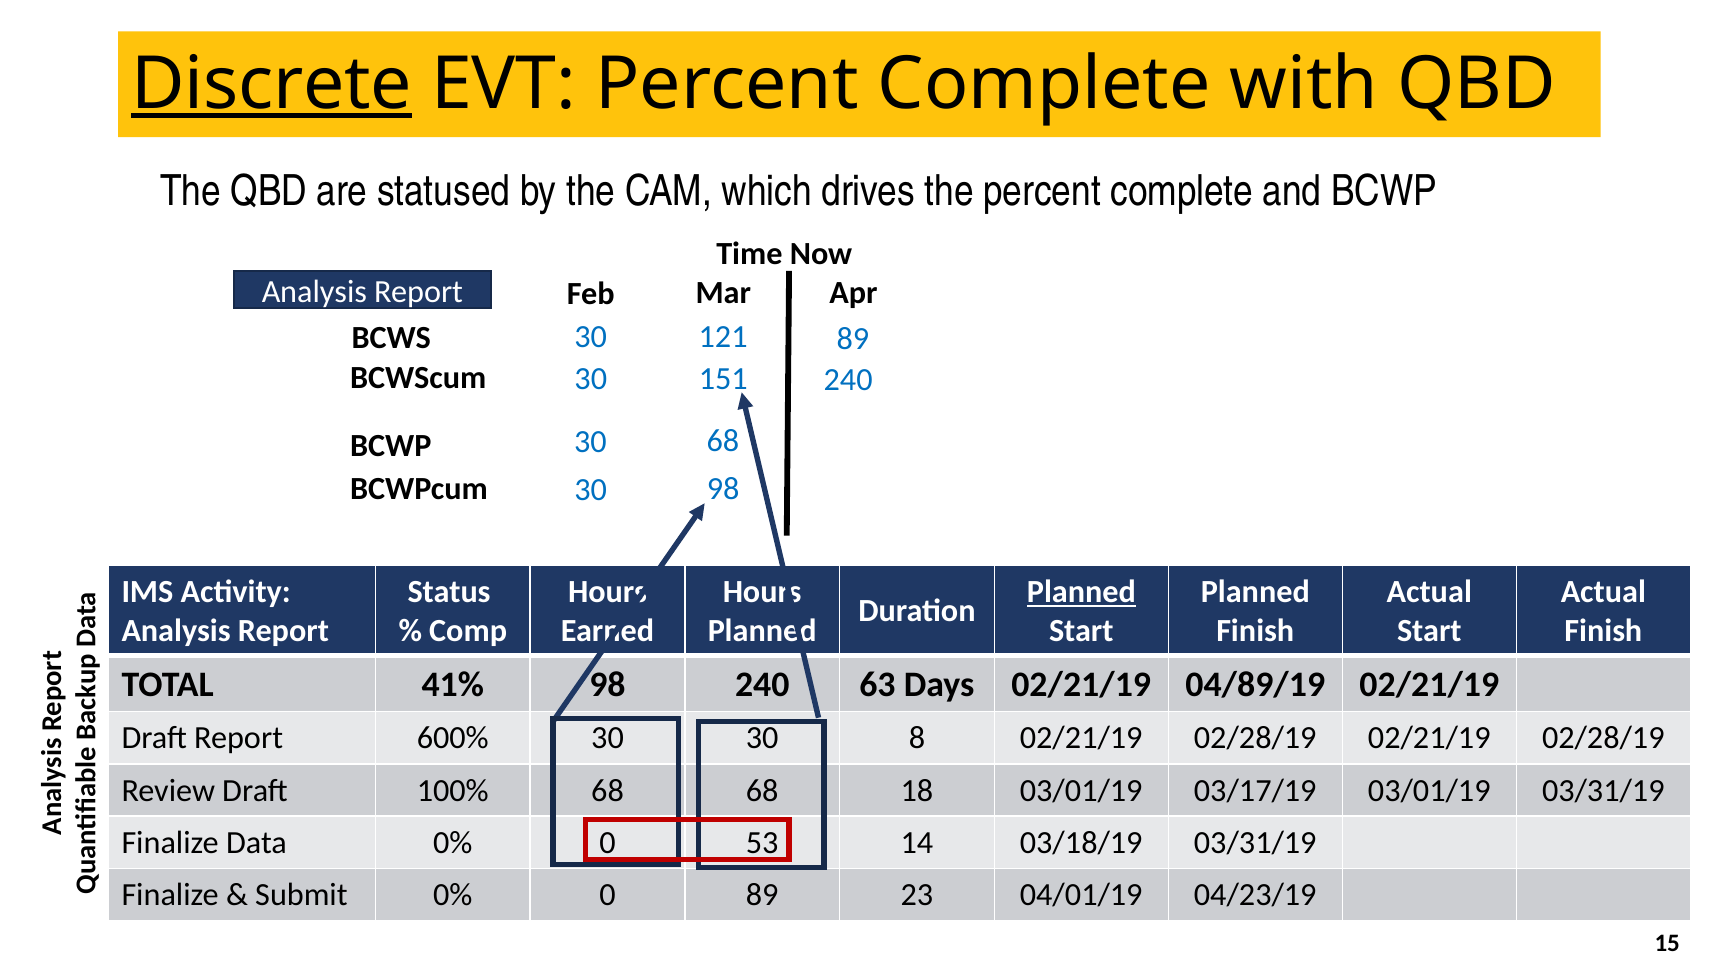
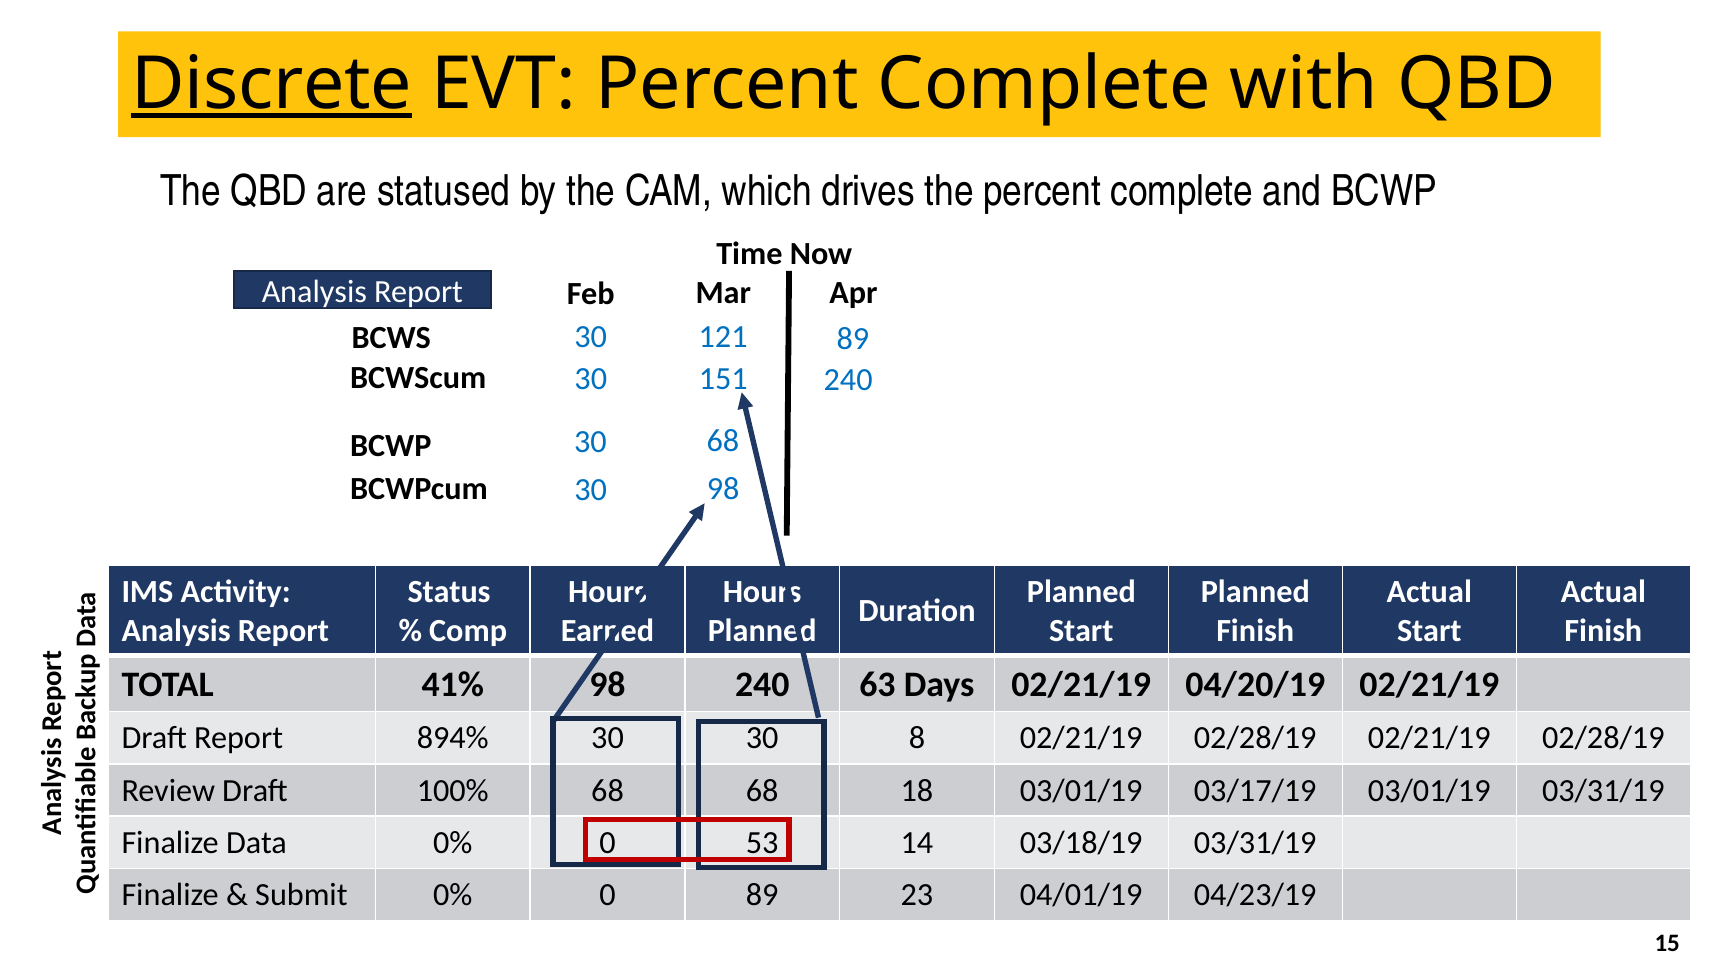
Planned at (1081, 592) underline: present -> none
04/89/19: 04/89/19 -> 04/20/19
600%: 600% -> 894%
